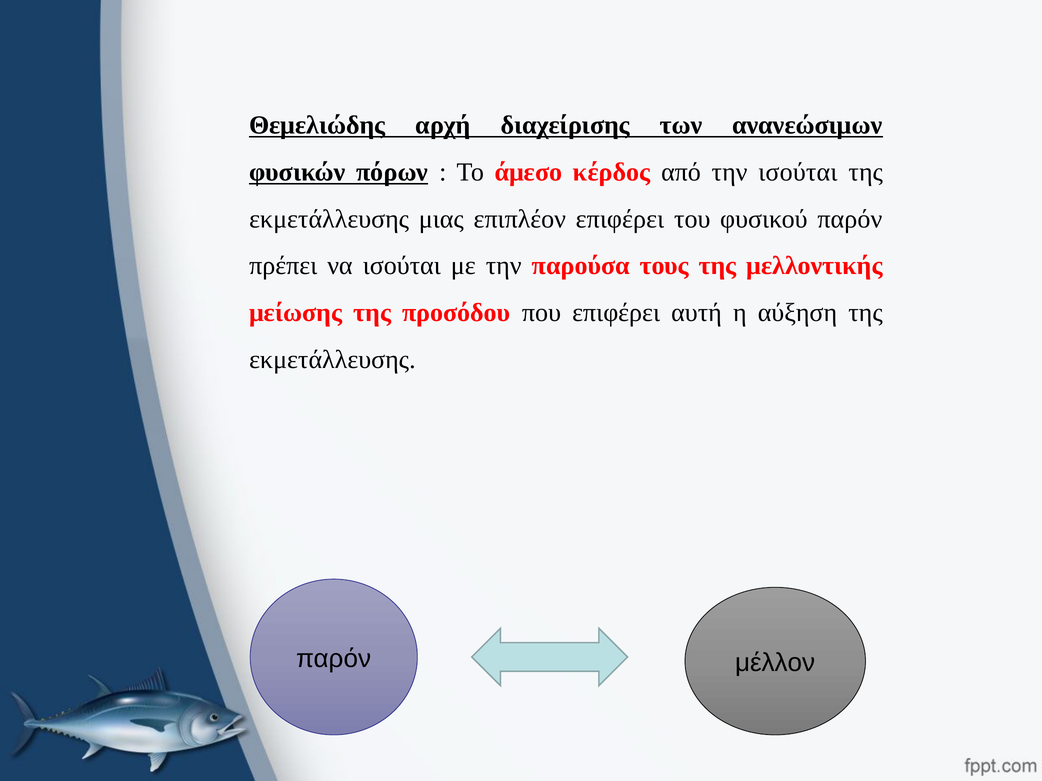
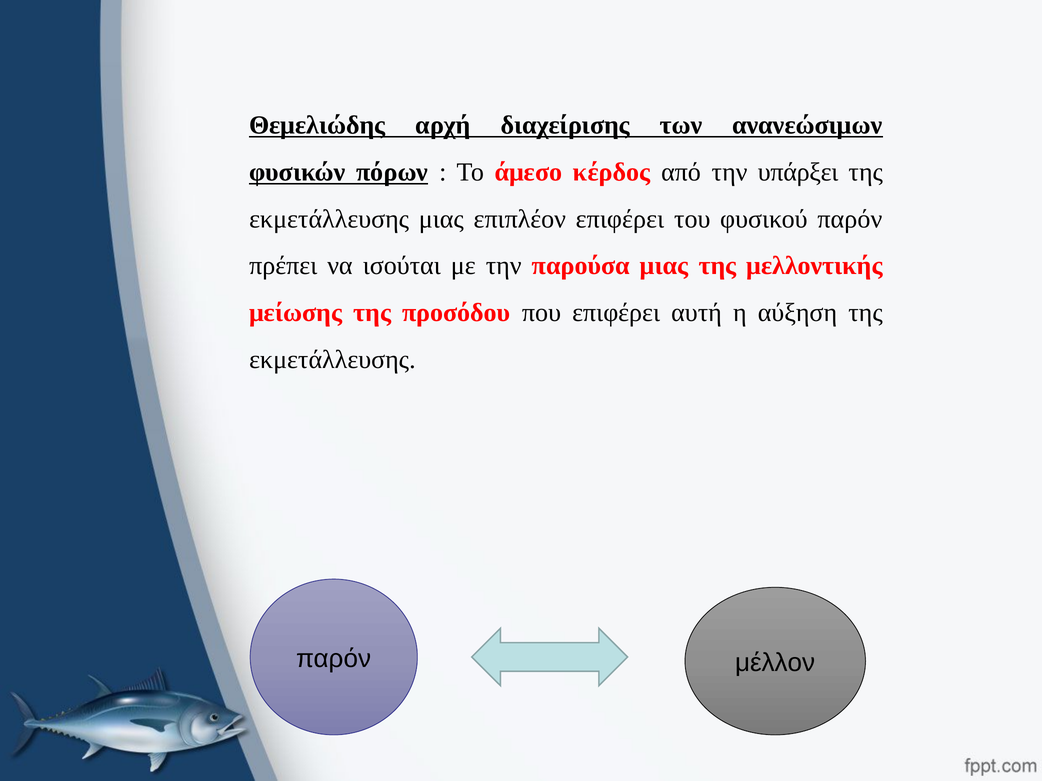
την ισούται: ισούται -> υπάρξει
παρούσα τους: τους -> μιας
